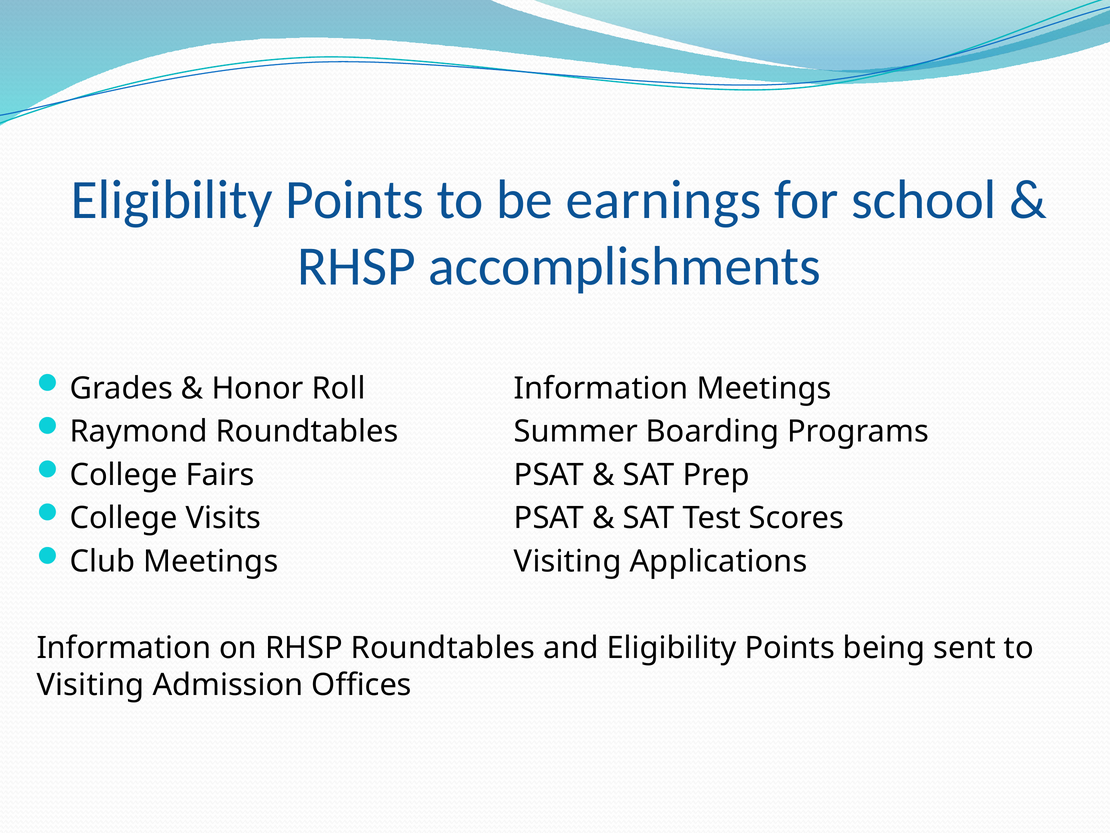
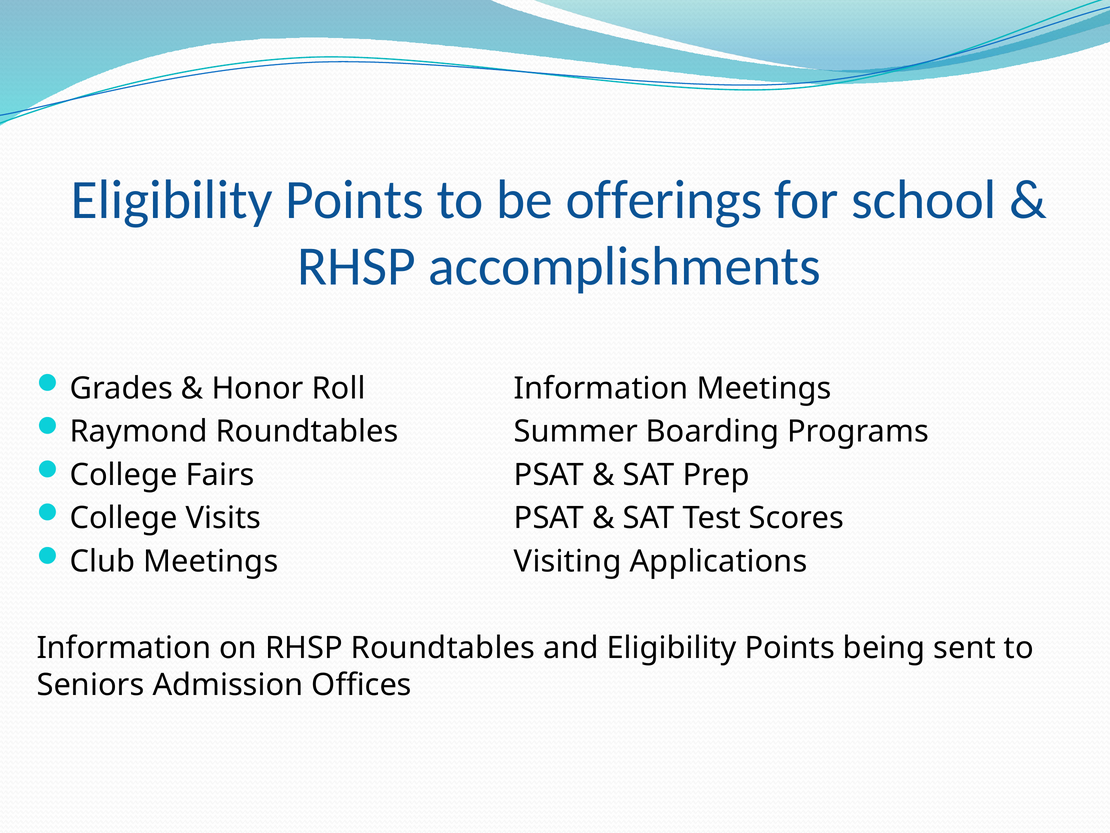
earnings: earnings -> offerings
Visiting at (90, 685): Visiting -> Seniors
